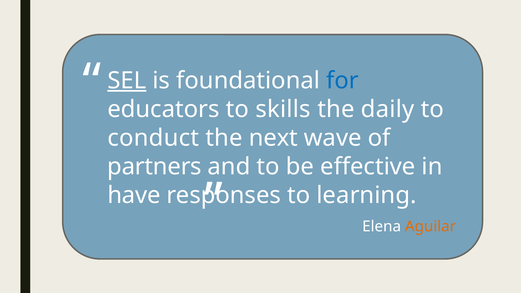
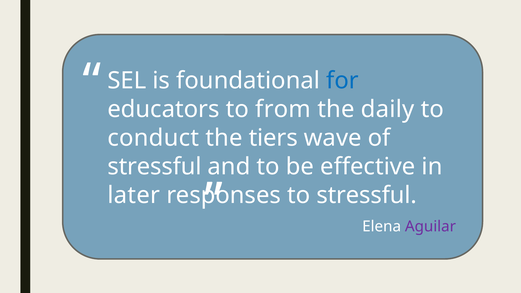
SEL underline: present -> none
skills: skills -> from
next: next -> tiers
partners at (155, 167): partners -> stressful
have: have -> later
to learning: learning -> stressful
Aguilar colour: orange -> purple
